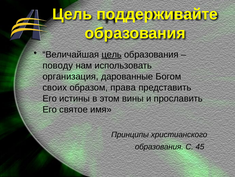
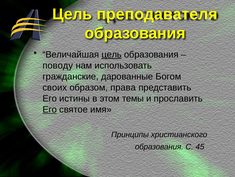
поддерживайте: поддерживайте -> преподавателя
организация: организация -> гражданские
вины: вины -> темы
Его at (50, 109) underline: none -> present
